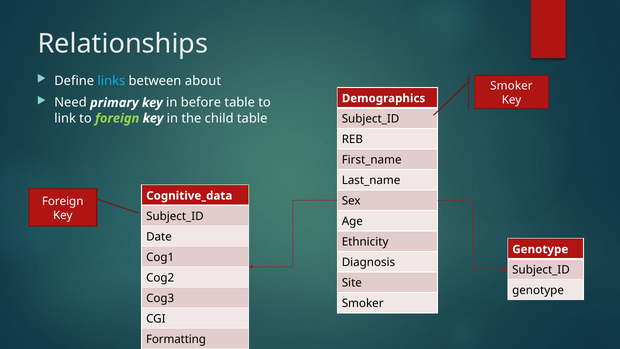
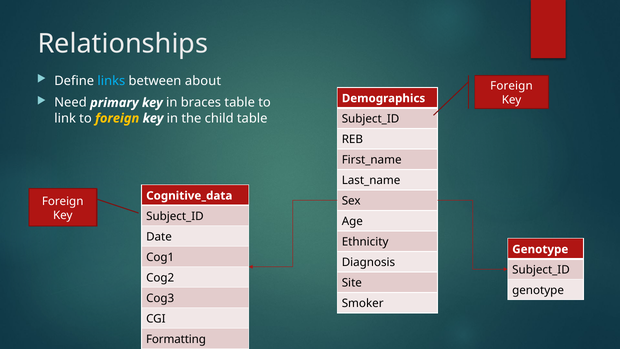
Smoker at (511, 86): Smoker -> Foreign
before: before -> braces
foreign at (117, 118) colour: light green -> yellow
